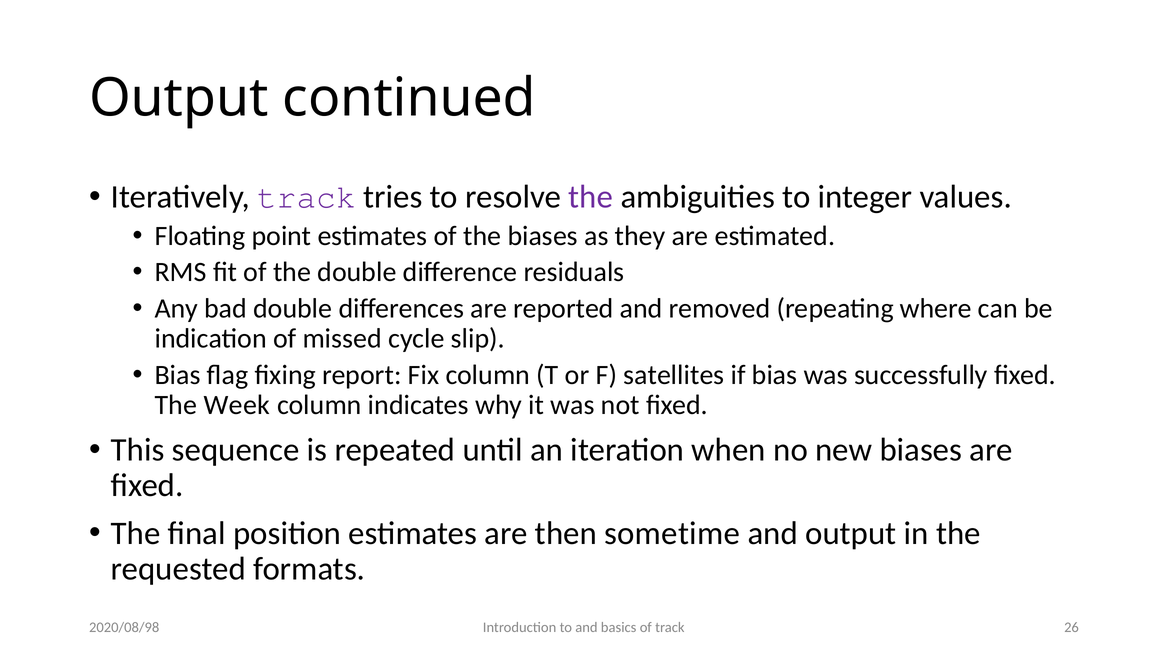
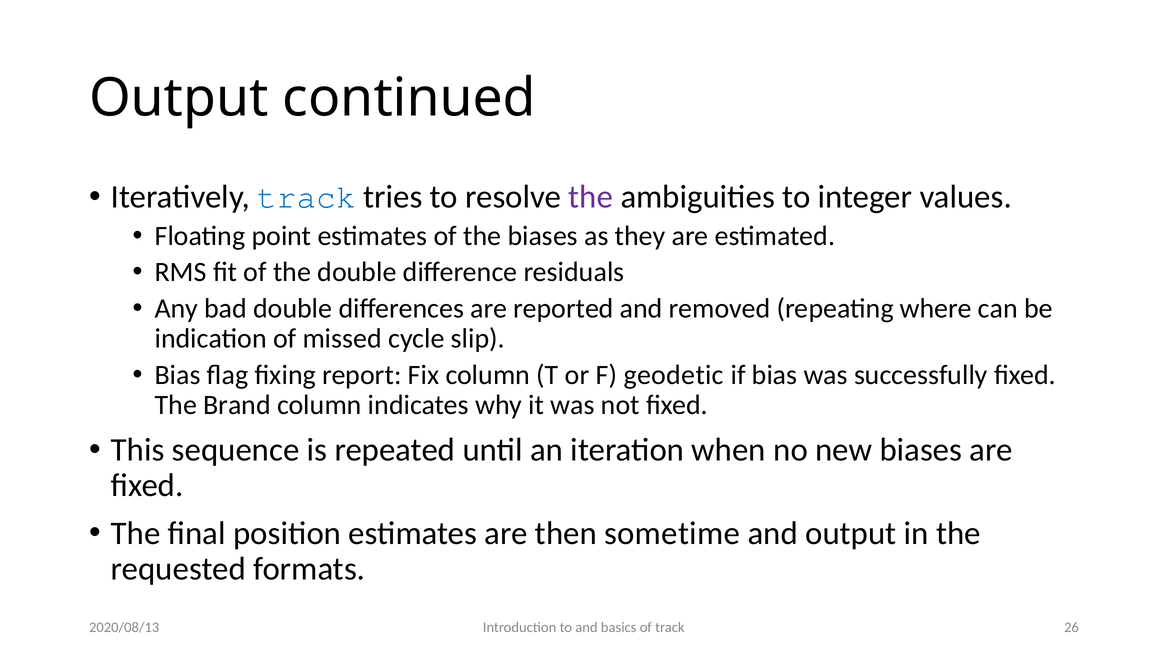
track at (307, 197) colour: purple -> blue
satellites: satellites -> geodetic
Week: Week -> Brand
2020/08/98: 2020/08/98 -> 2020/08/13
